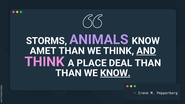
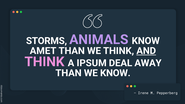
PLACE: PLACE -> IPSUM
DEAL THAN: THAN -> AWAY
KNOW at (115, 73) underline: present -> none
